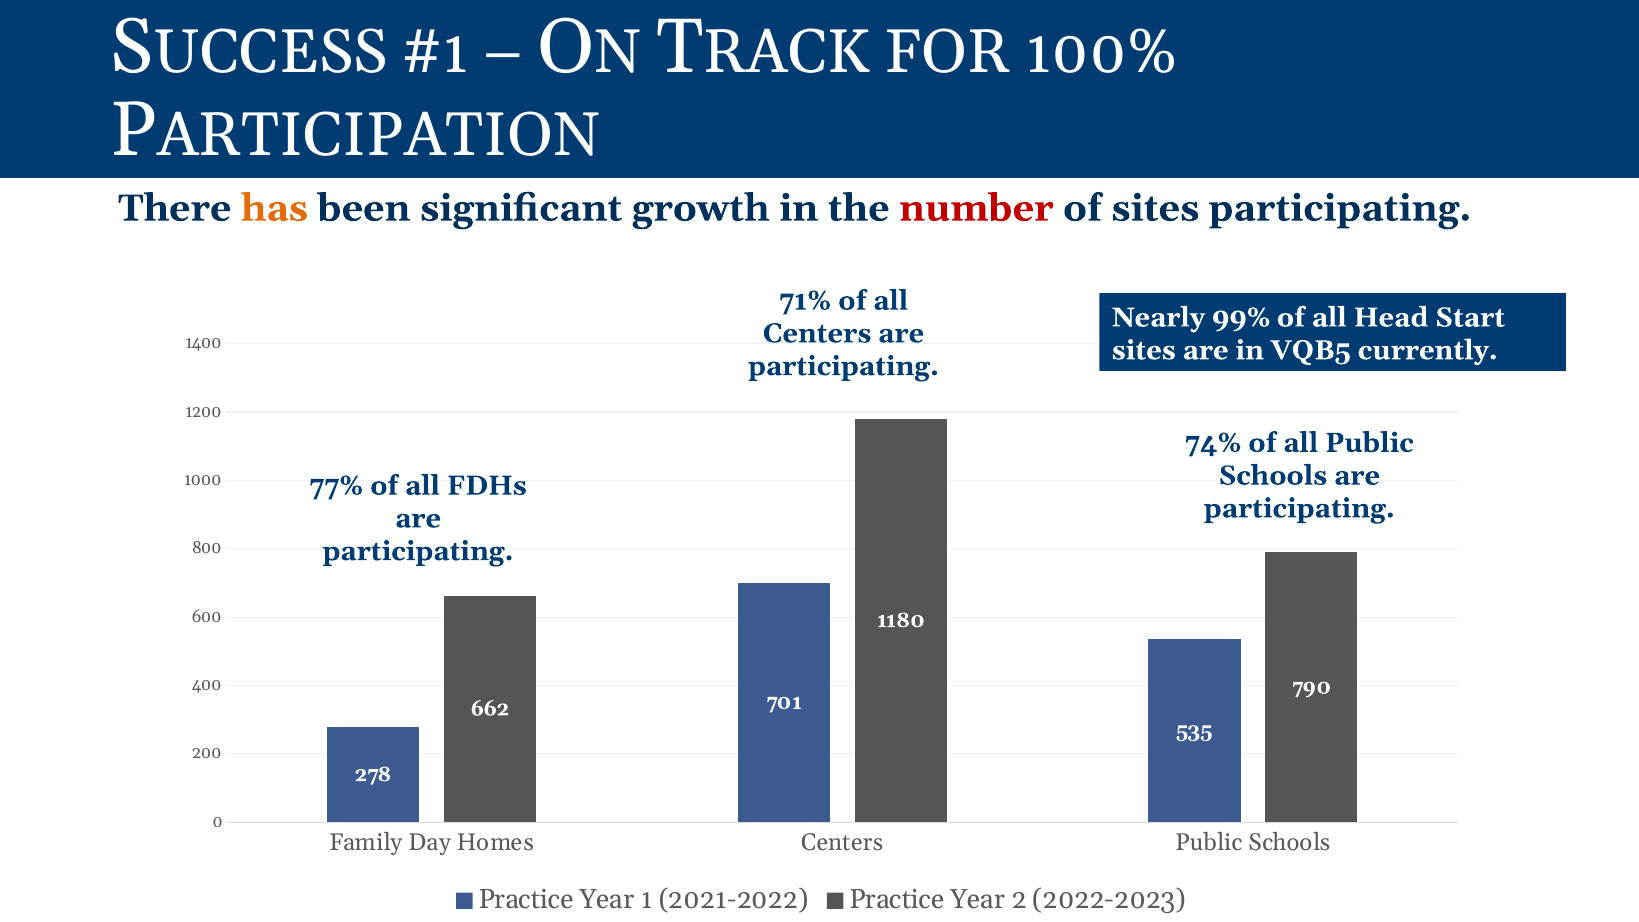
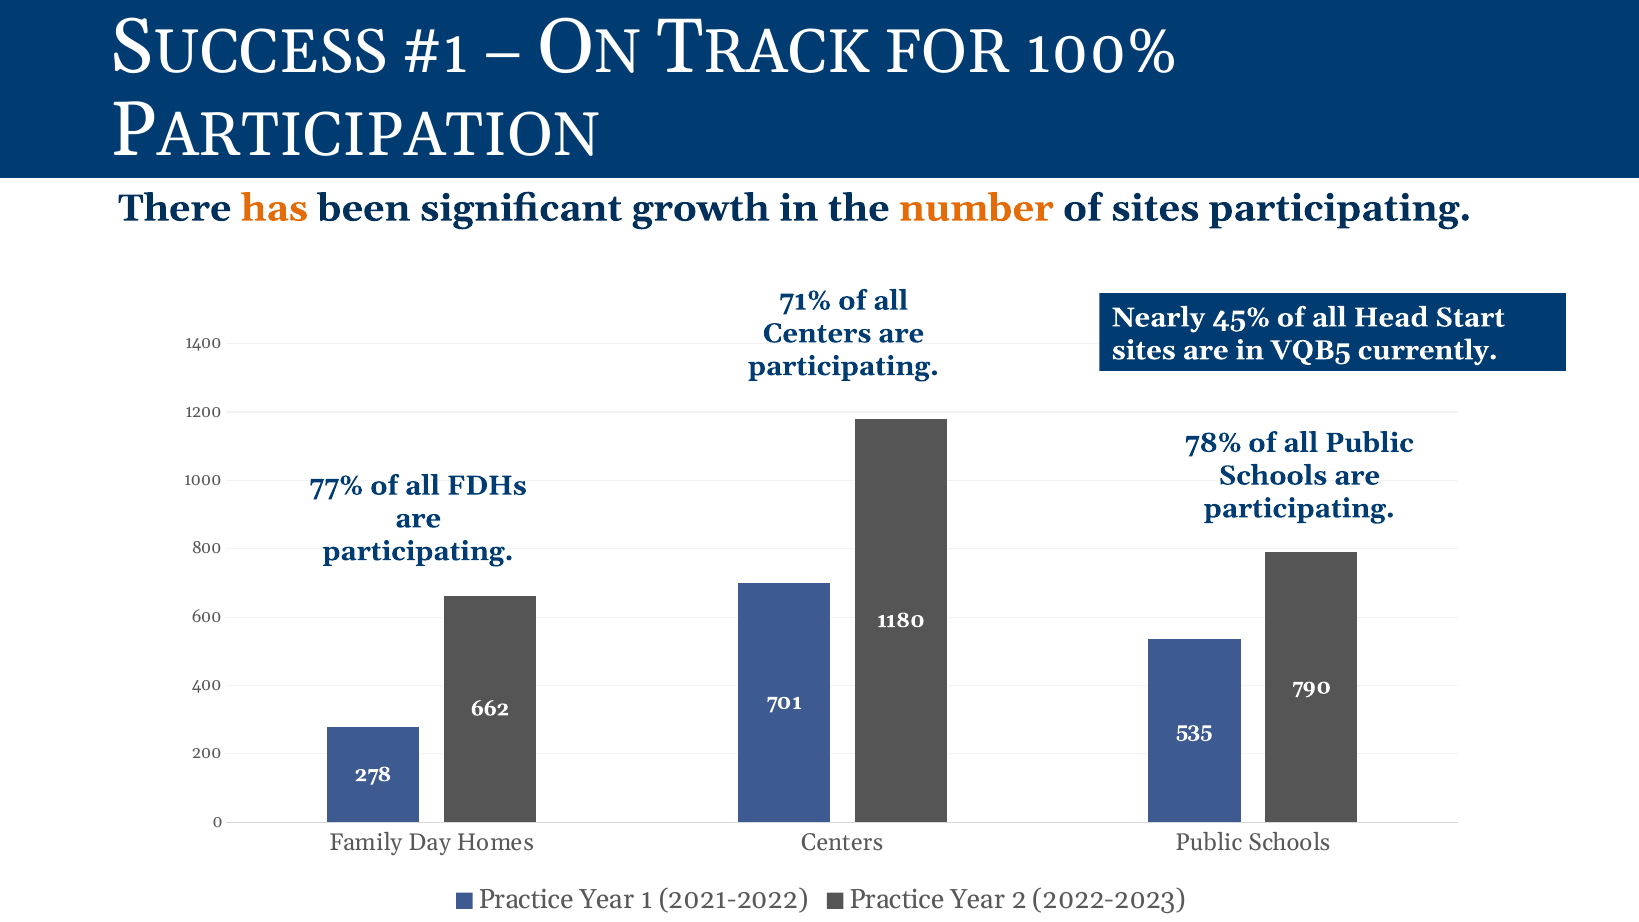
number colour: red -> orange
99%: 99% -> 45%
74%: 74% -> 78%
